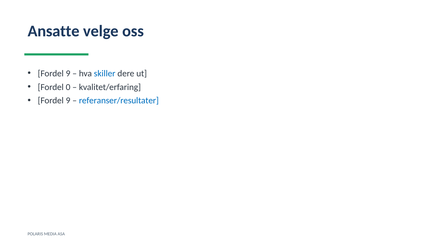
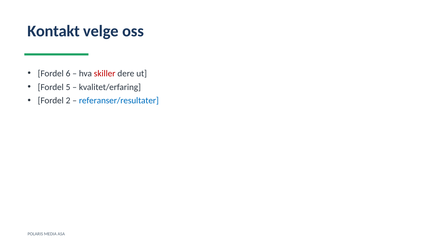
Ansatte: Ansatte -> Kontakt
9 at (68, 74): 9 -> 6
skiller colour: blue -> red
0: 0 -> 5
9 at (68, 101): 9 -> 2
